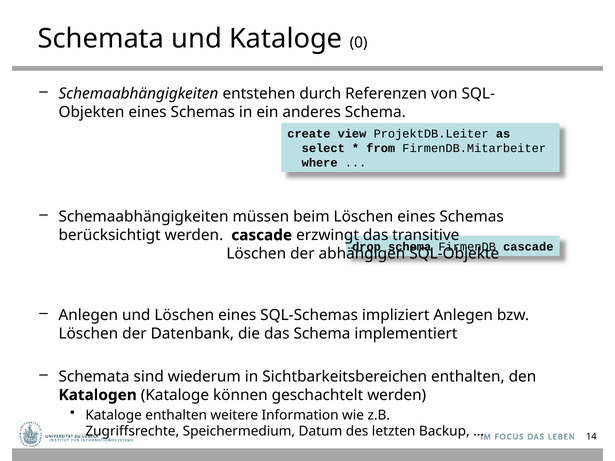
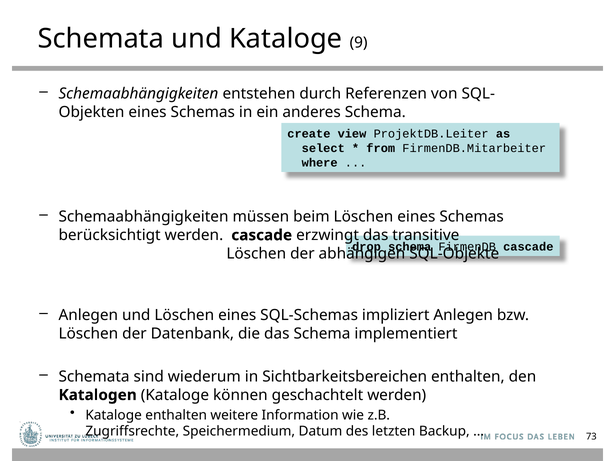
0: 0 -> 9
14: 14 -> 73
